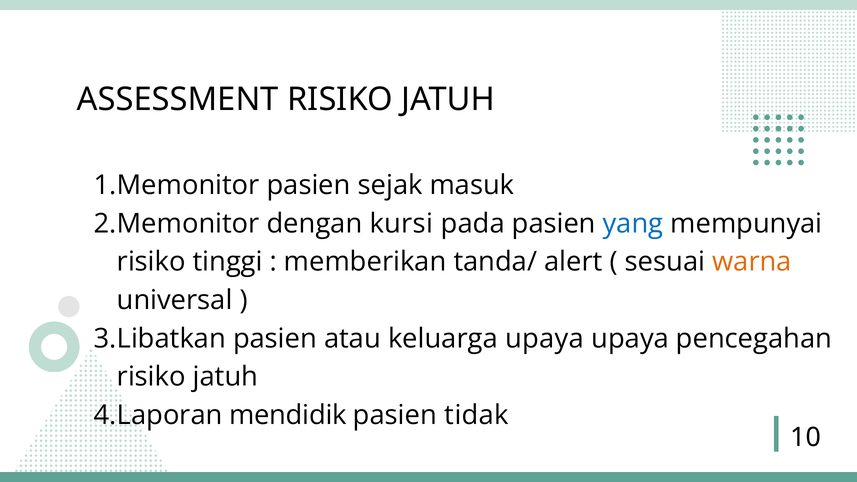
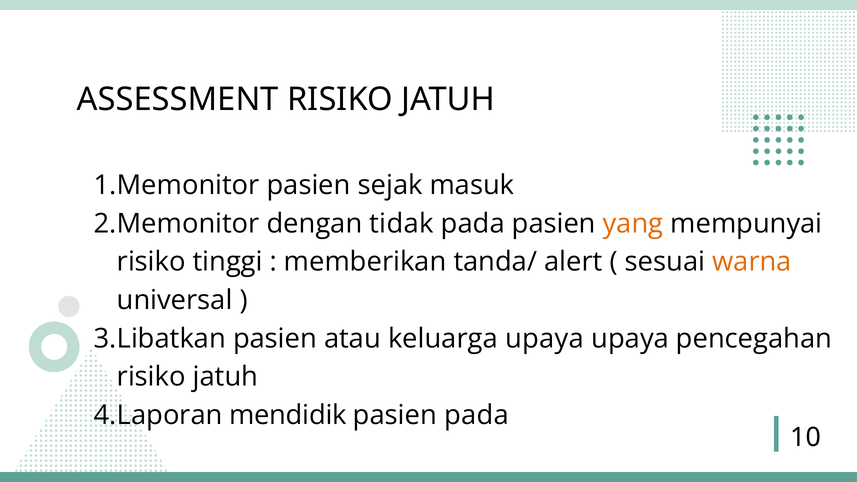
kursi: kursi -> tidak
yang colour: blue -> orange
pasien tidak: tidak -> pada
